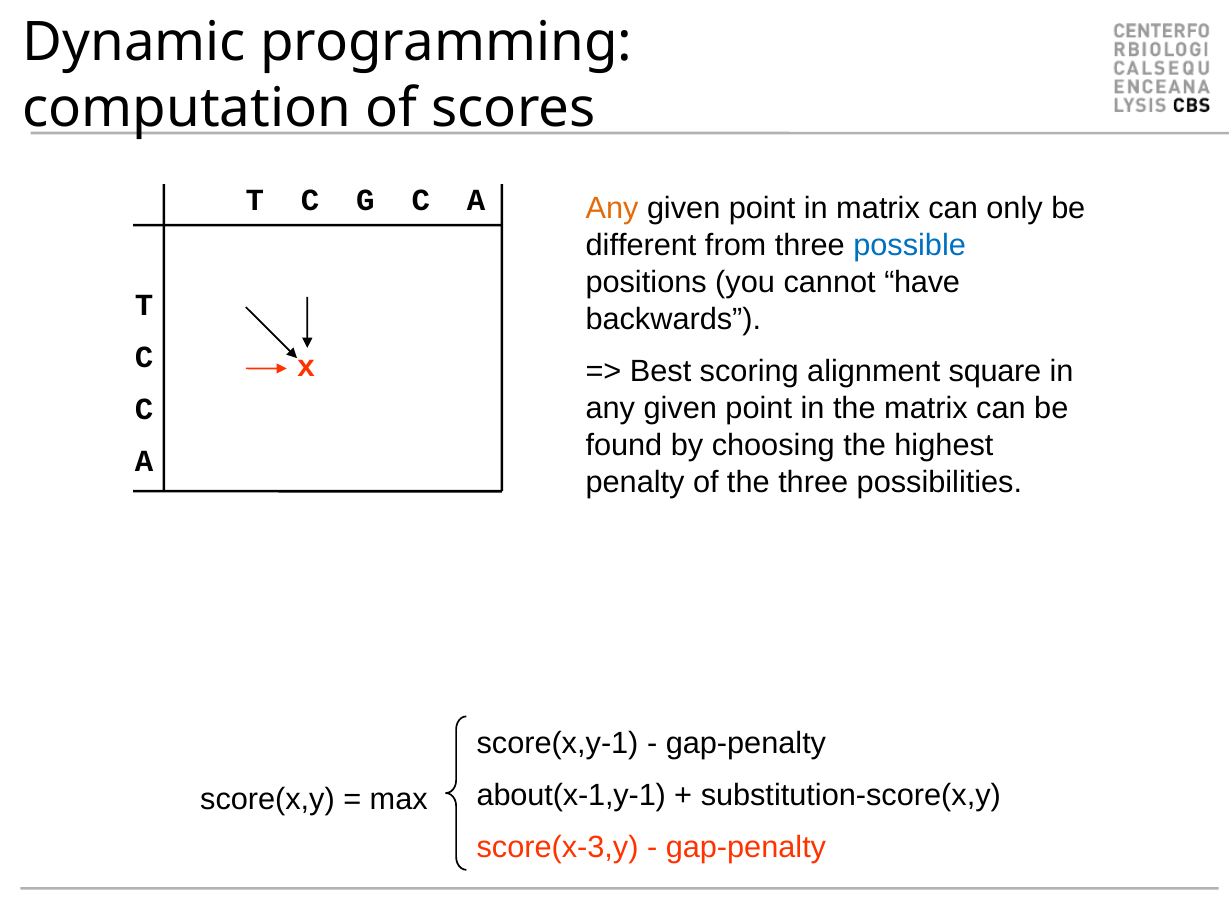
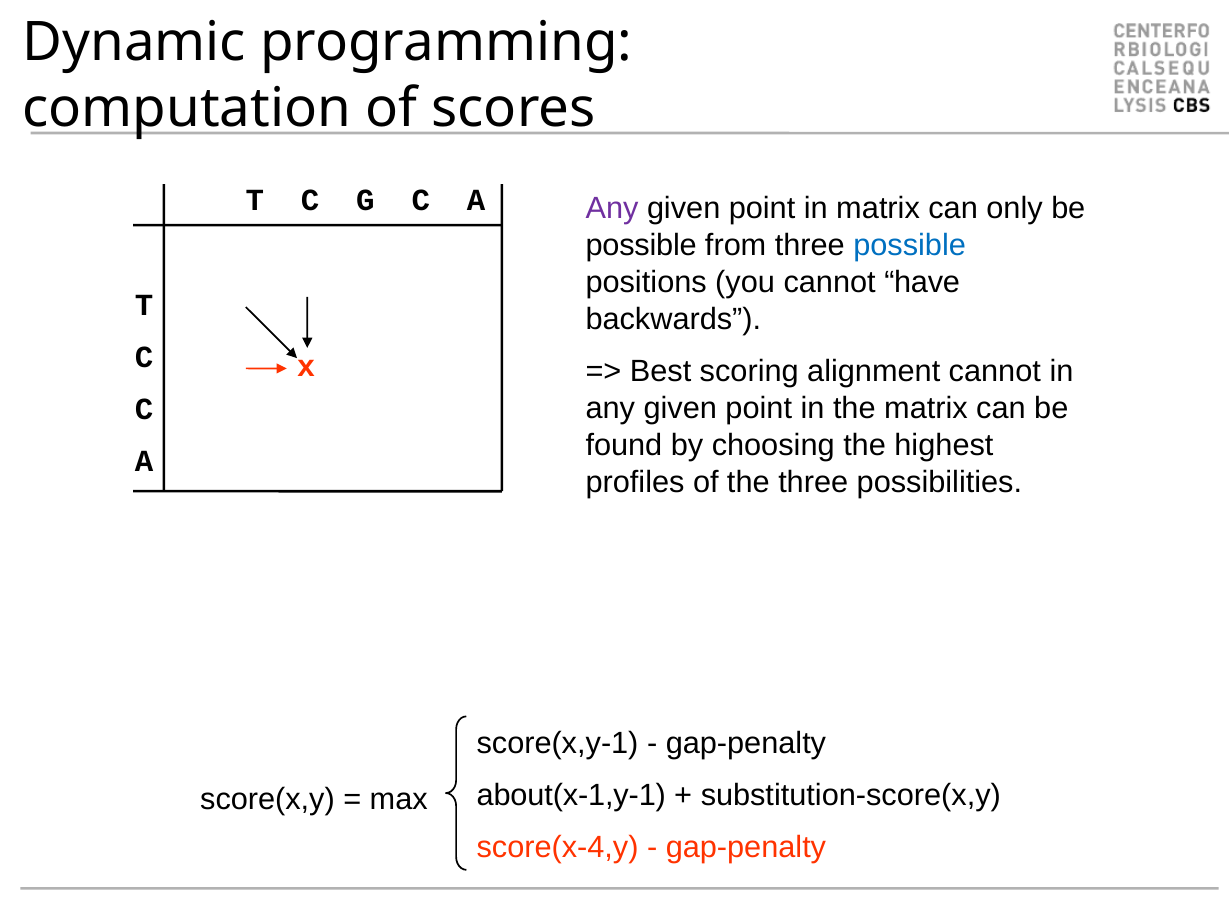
Any at (612, 209) colour: orange -> purple
different at (641, 246): different -> possible
alignment square: square -> cannot
penalty: penalty -> profiles
score(x-3,y: score(x-3,y -> score(x-4,y
